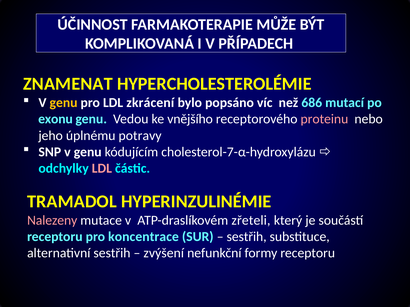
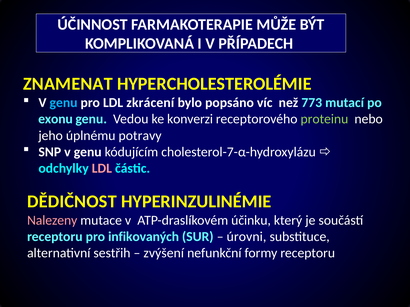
genu at (64, 103) colour: yellow -> light blue
686: 686 -> 773
vnějšího: vnějšího -> konverzi
proteinu colour: pink -> light green
TRAMADOL: TRAMADOL -> DĚDIČNOST
zřeteli: zřeteli -> účinku
koncentrace: koncentrace -> infikovaných
sestřih at (247, 237): sestřih -> úrovni
